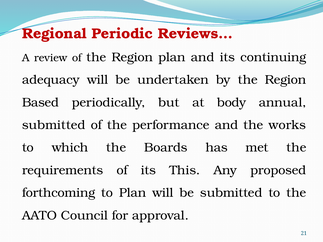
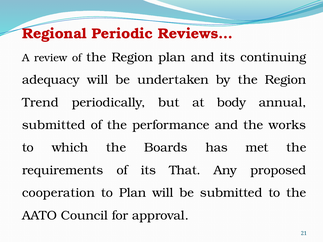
Based: Based -> Trend
This: This -> That
forthcoming: forthcoming -> cooperation
